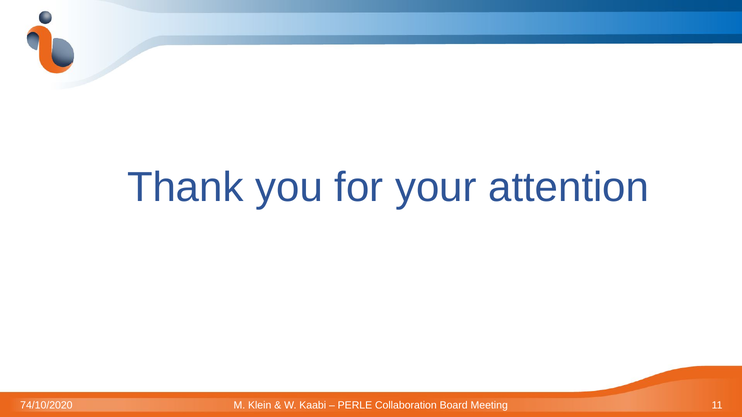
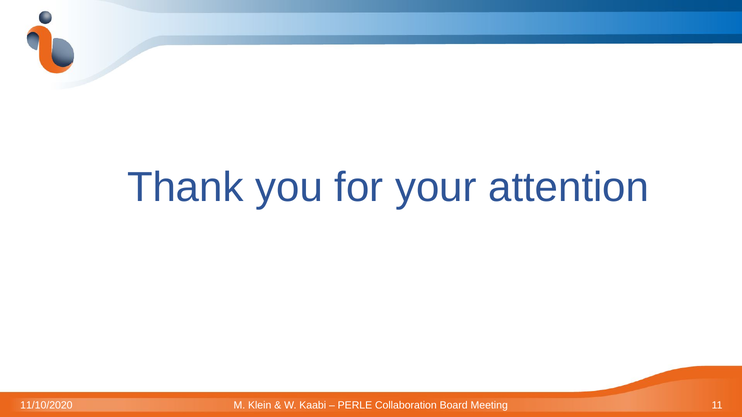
74/10/2020: 74/10/2020 -> 11/10/2020
